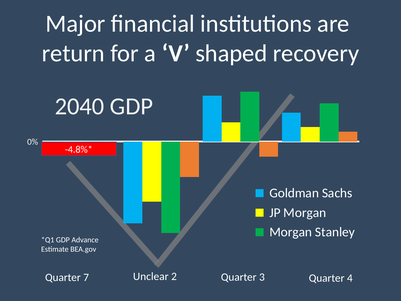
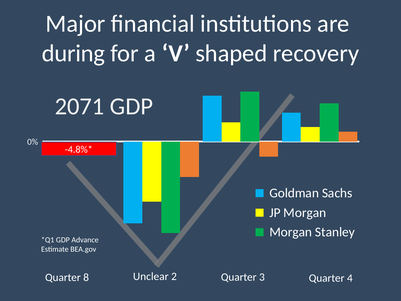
return: return -> during
2040: 2040 -> 2071
7: 7 -> 8
